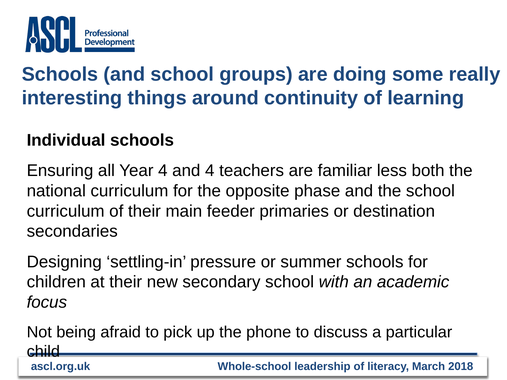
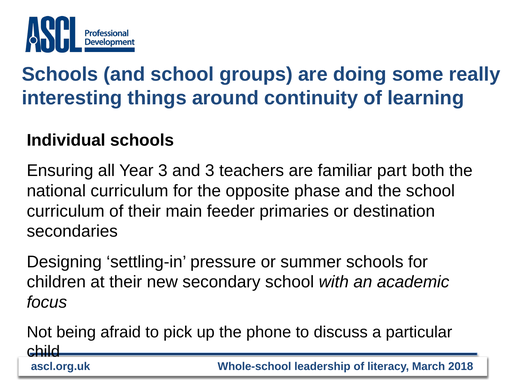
Year 4: 4 -> 3
and 4: 4 -> 3
less: less -> part
